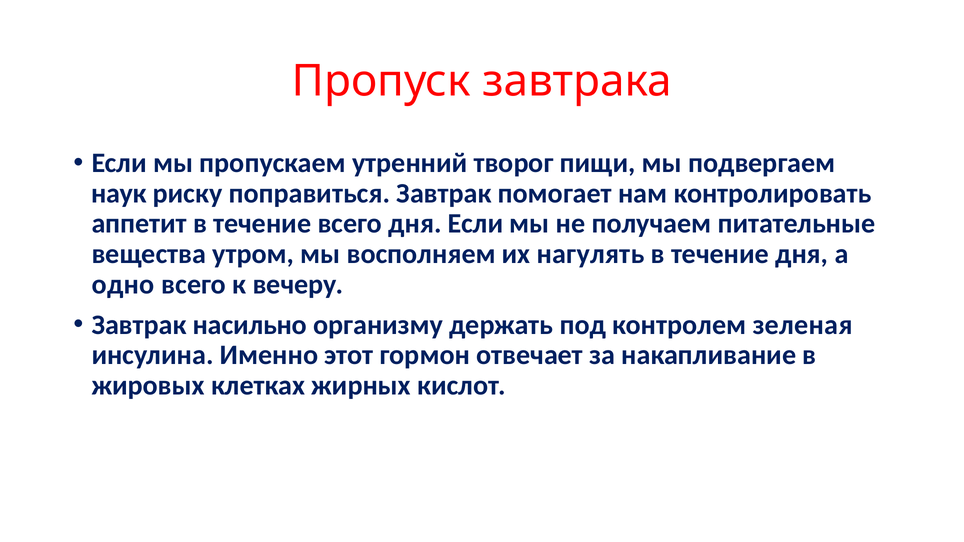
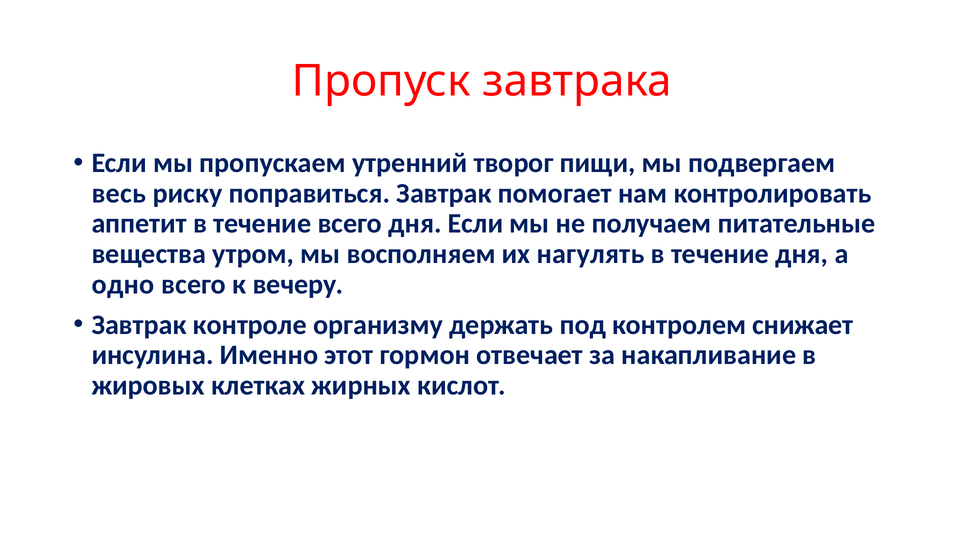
наук: наук -> весь
насильно: насильно -> контроле
зеленая: зеленая -> снижает
